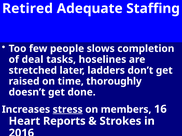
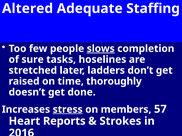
Retired: Retired -> Altered
slows underline: none -> present
deal: deal -> sure
16: 16 -> 57
